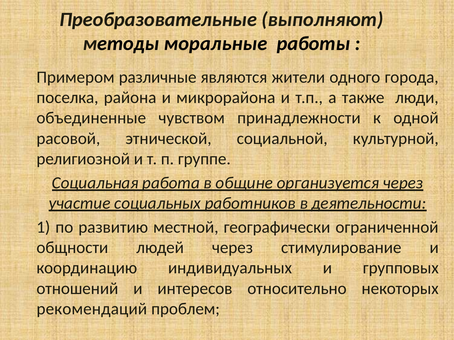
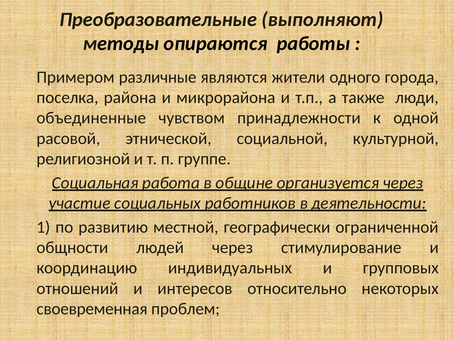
моральные: моральные -> опираются
рекомендаций: рекомендаций -> своевременная
